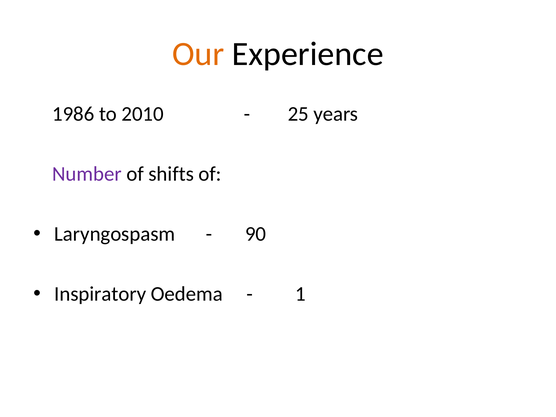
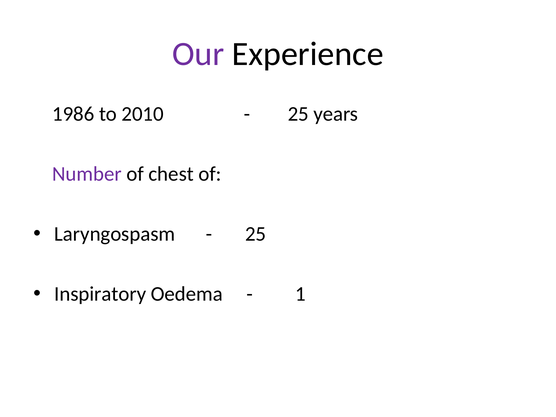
Our colour: orange -> purple
shifts: shifts -> chest
90 at (256, 234): 90 -> 25
